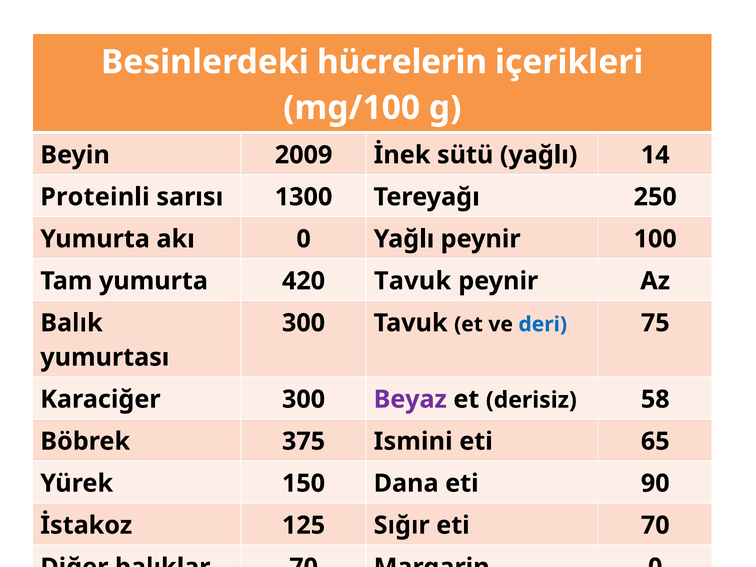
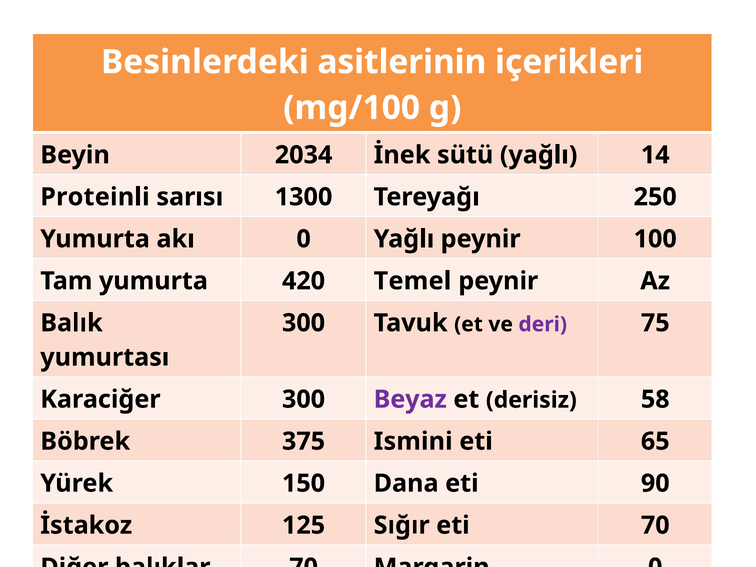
hücrelerin: hücrelerin -> asitlerinin
2009: 2009 -> 2034
420 Tavuk: Tavuk -> Temel
deri colour: blue -> purple
